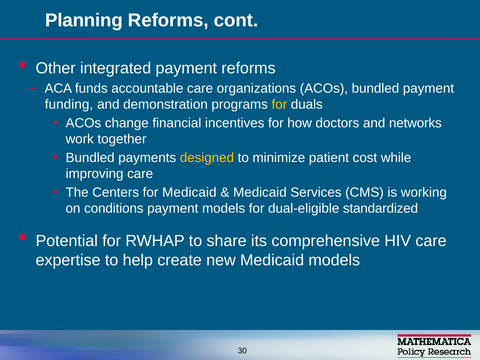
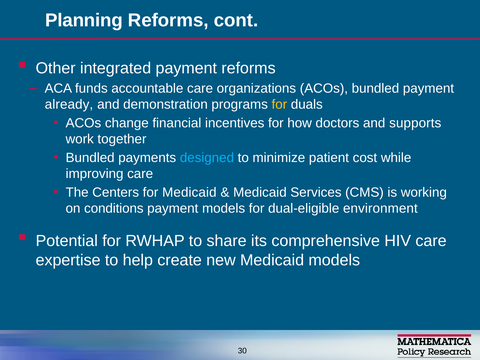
funding: funding -> already
networks: networks -> supports
designed colour: yellow -> light blue
standardized: standardized -> environment
